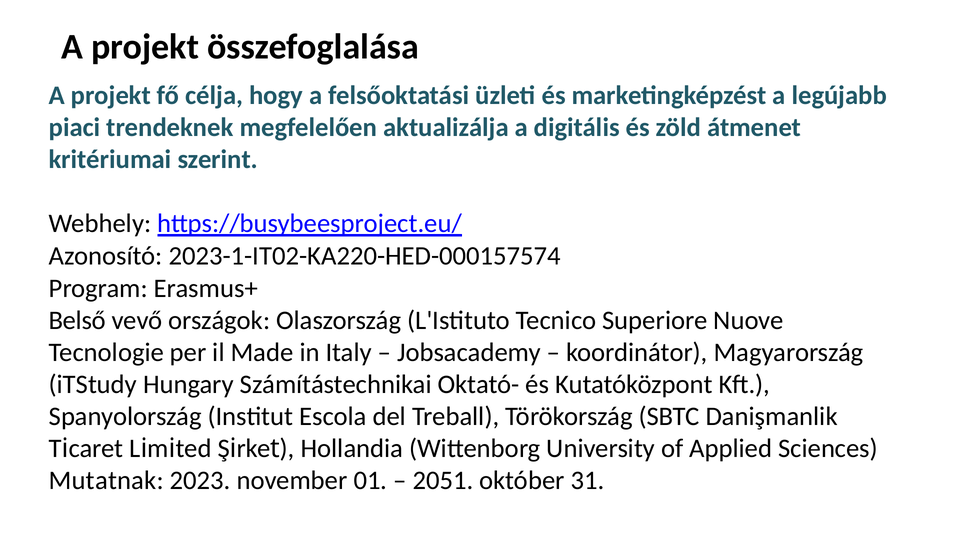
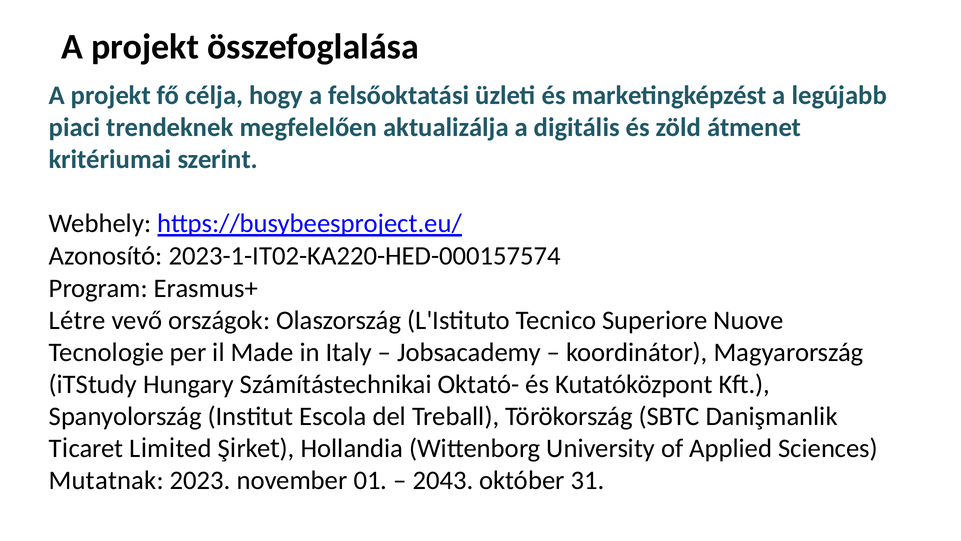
Belső: Belső -> Létre
2051: 2051 -> 2043
